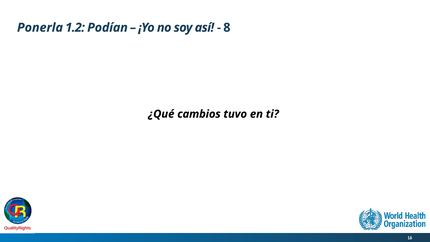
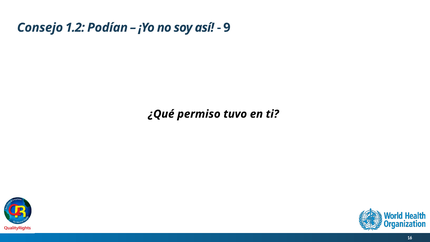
Ponerla: Ponerla -> Consejo
8: 8 -> 9
cambios: cambios -> permiso
